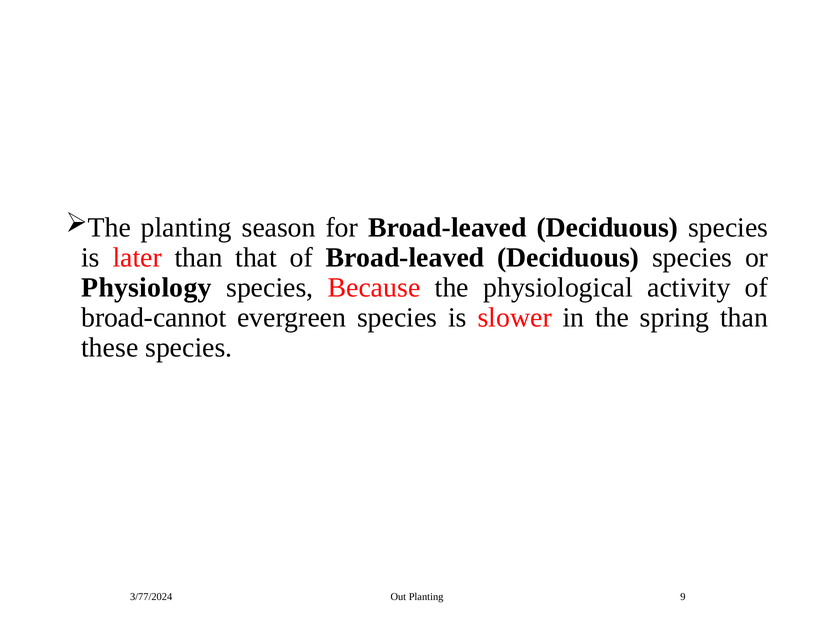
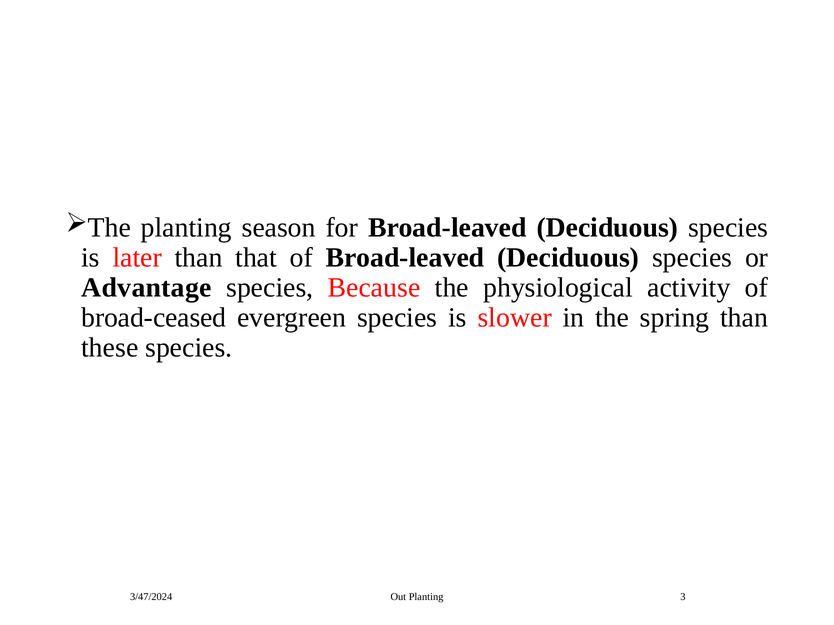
Physiology: Physiology -> Advantage
broad-cannot: broad-cannot -> broad-ceased
3/77/2024: 3/77/2024 -> 3/47/2024
9: 9 -> 3
